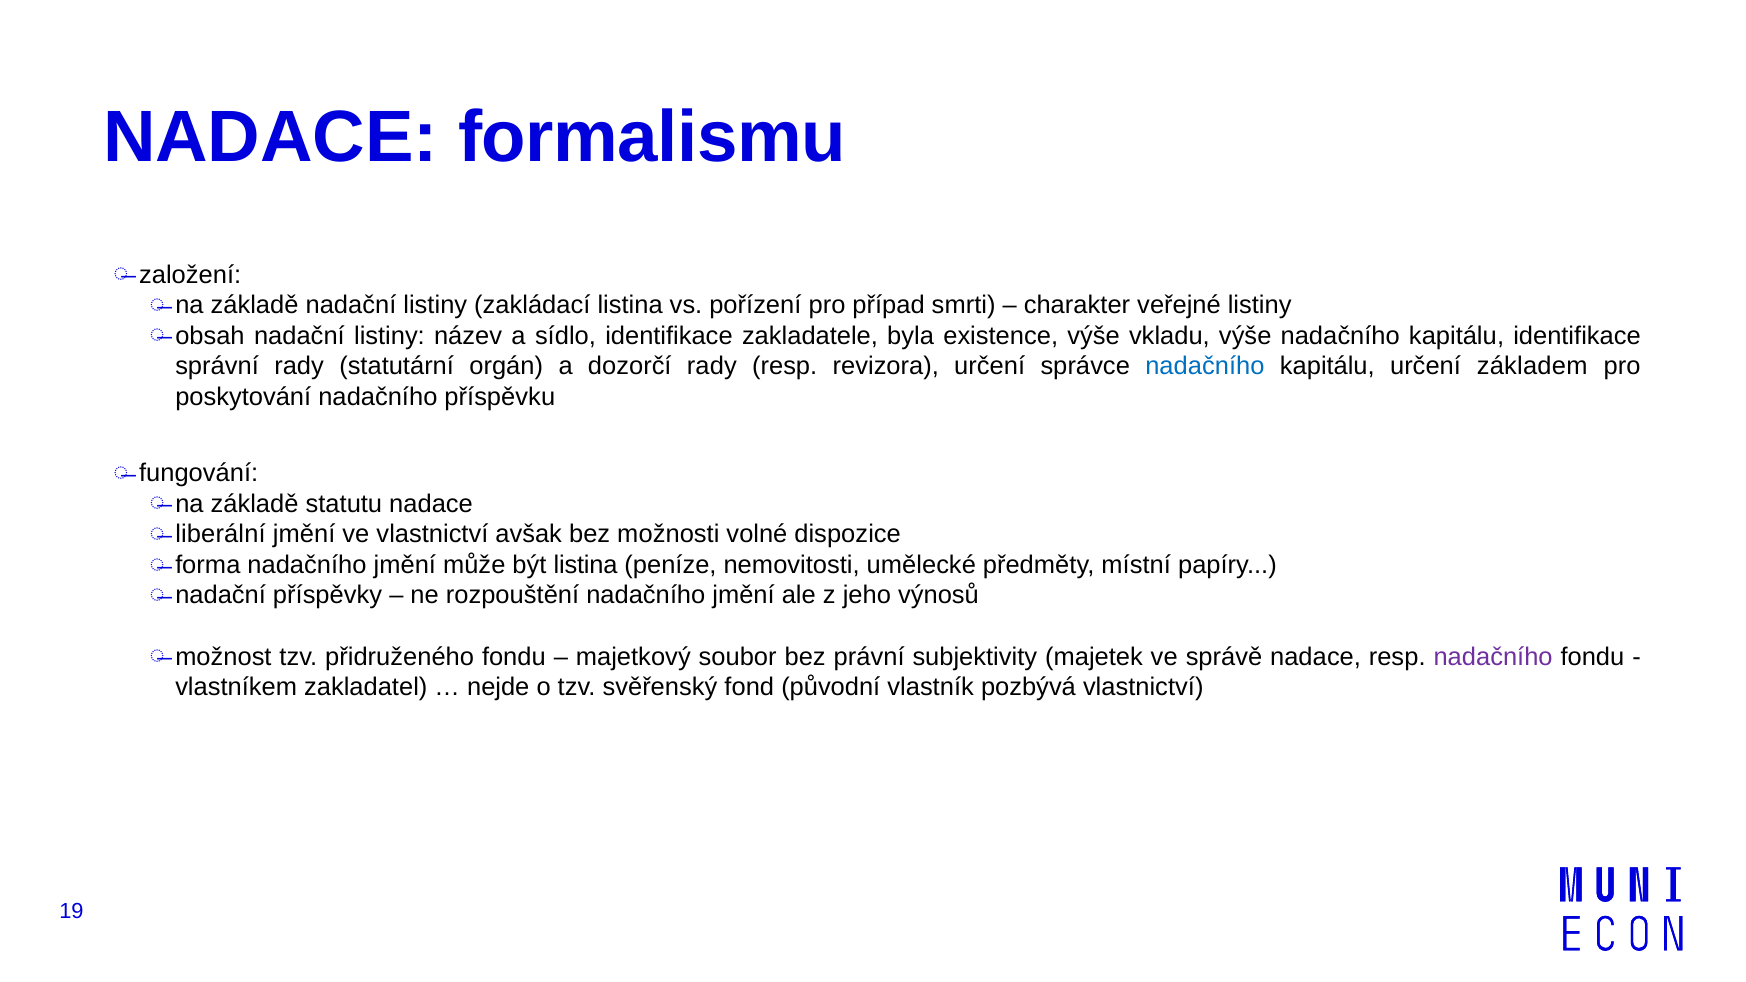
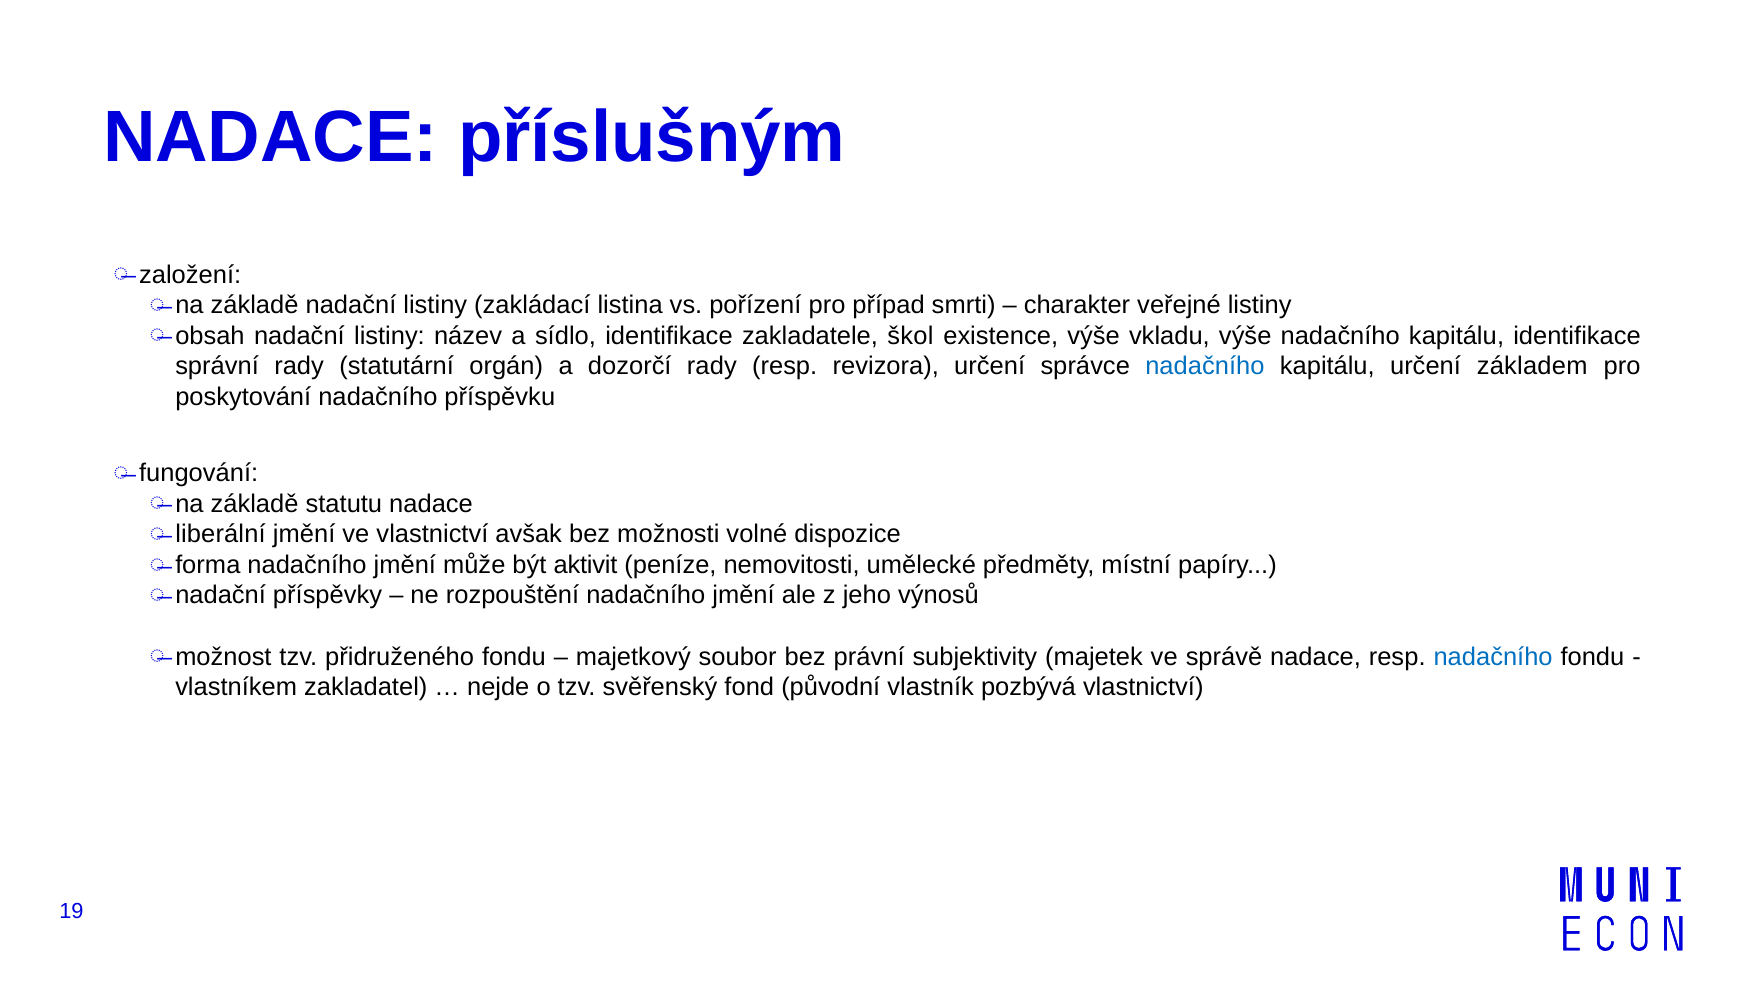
formalismu: formalismu -> příslušným
byla: byla -> škol
být listina: listina -> aktivit
nadačního at (1493, 657) colour: purple -> blue
